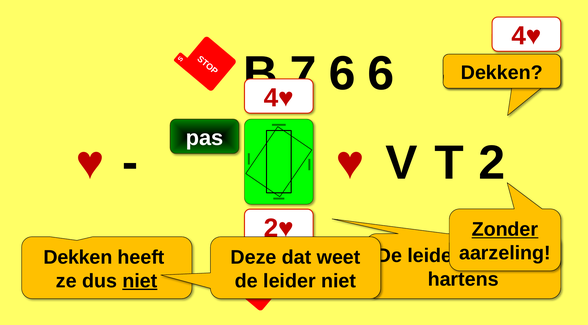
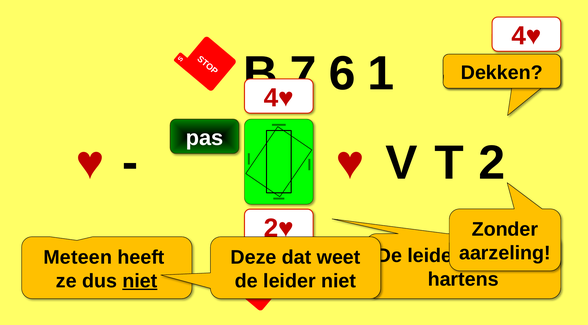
6 6: 6 -> 1
Zonder underline: present -> none
Dekken at (78, 257): Dekken -> Meteen
